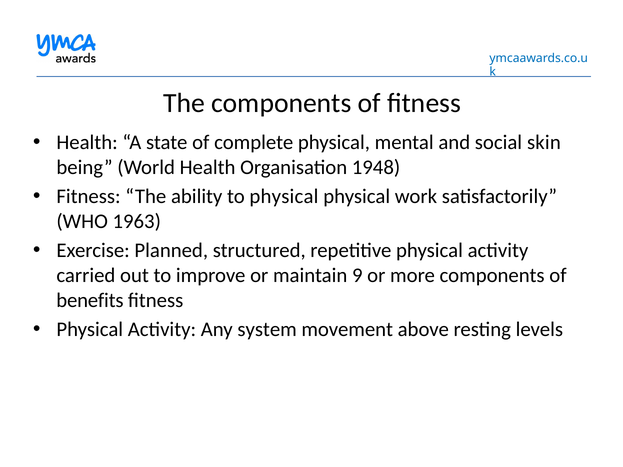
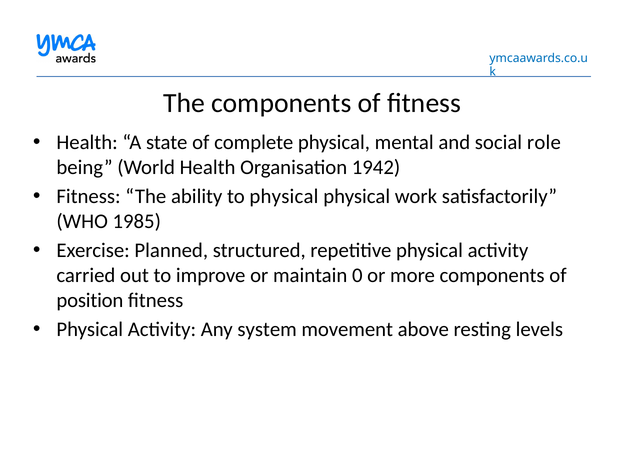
skin: skin -> role
1948: 1948 -> 1942
1963: 1963 -> 1985
9: 9 -> 0
benefits: benefits -> position
